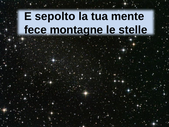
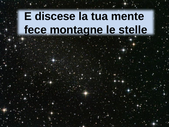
sepolto: sepolto -> discese
